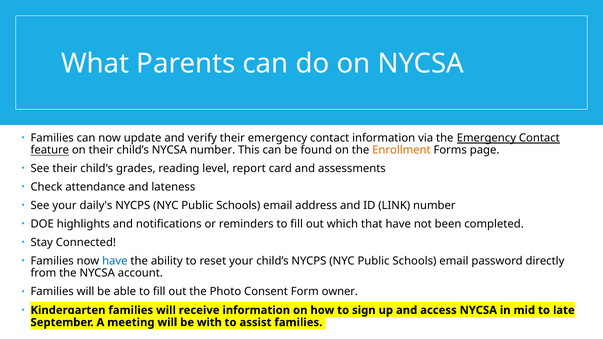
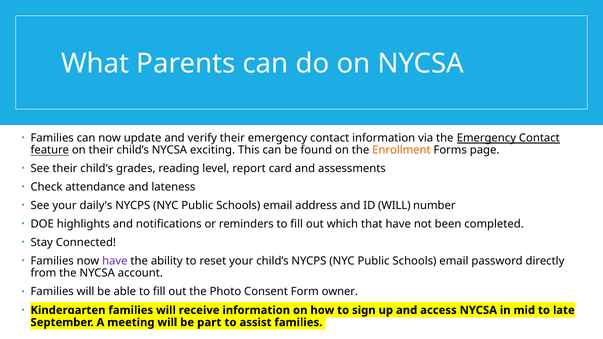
NYCSA number: number -> exciting
ID LINK: LINK -> WILL
have at (115, 261) colour: blue -> purple
with: with -> part
